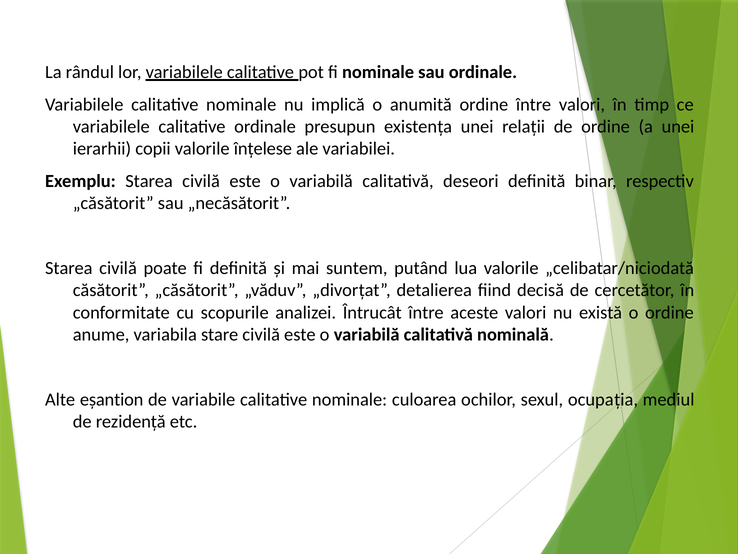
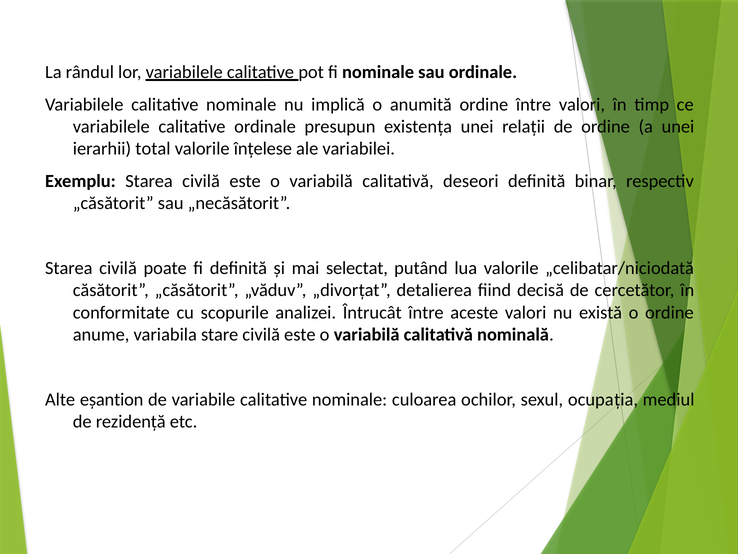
copii: copii -> total
suntem: suntem -> selectat
